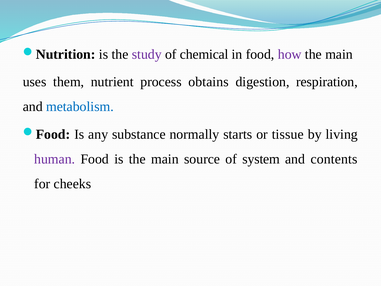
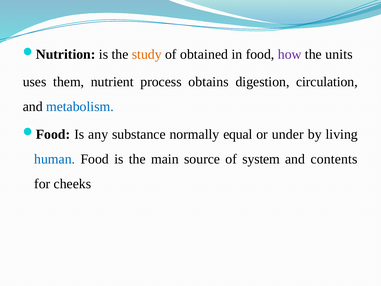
study colour: purple -> orange
chemical: chemical -> obtained
main at (339, 54): main -> units
respiration: respiration -> circulation
starts: starts -> equal
tissue: tissue -> under
human colour: purple -> blue
